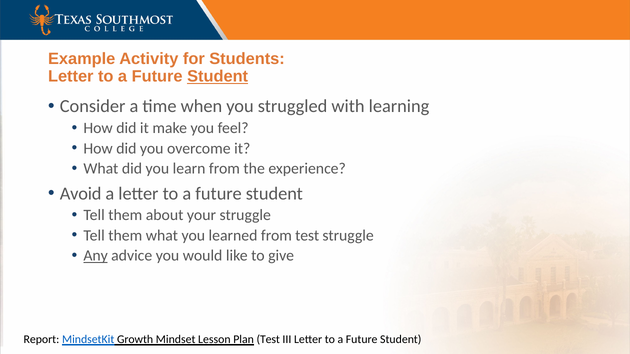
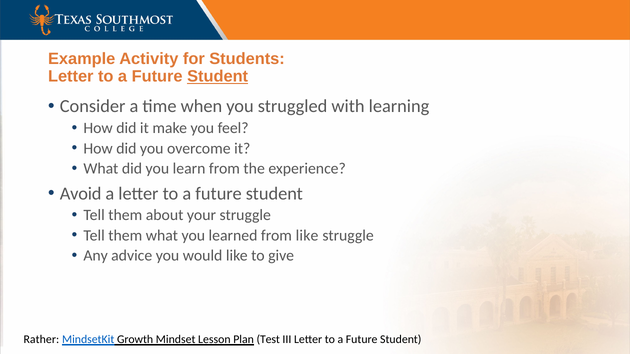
from test: test -> like
Any underline: present -> none
Report: Report -> Rather
